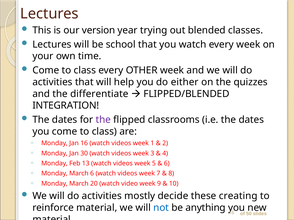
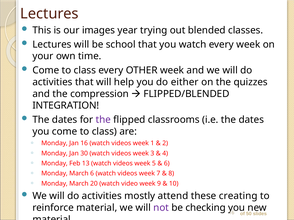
version: version -> images
differentiate: differentiate -> compression
decide: decide -> attend
not colour: blue -> purple
anything: anything -> checking
